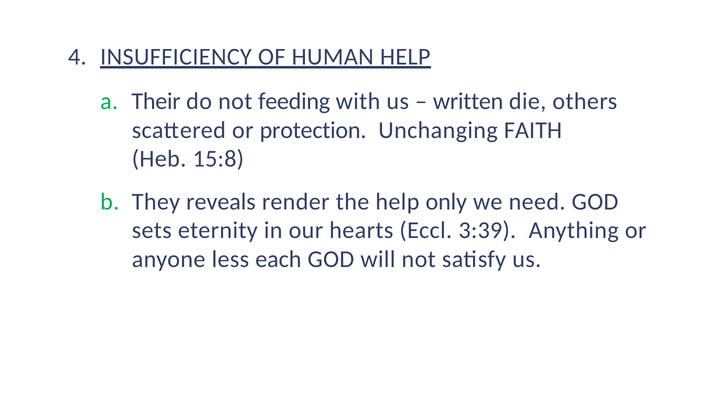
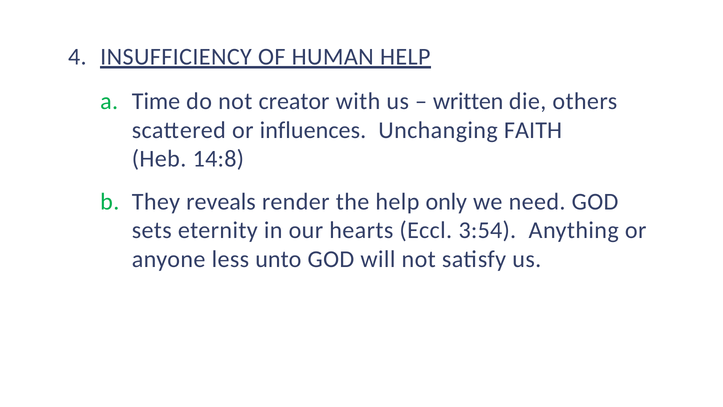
Their: Their -> Time
feeding: feeding -> creator
protection: protection -> influences
15:8: 15:8 -> 14:8
3:39: 3:39 -> 3:54
each: each -> unto
